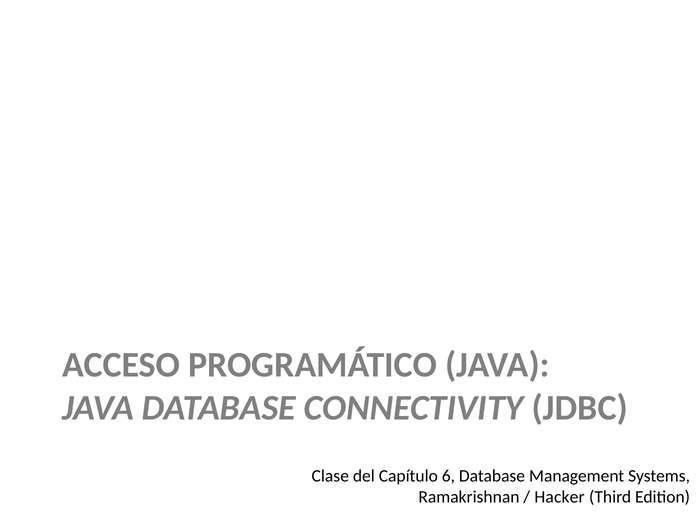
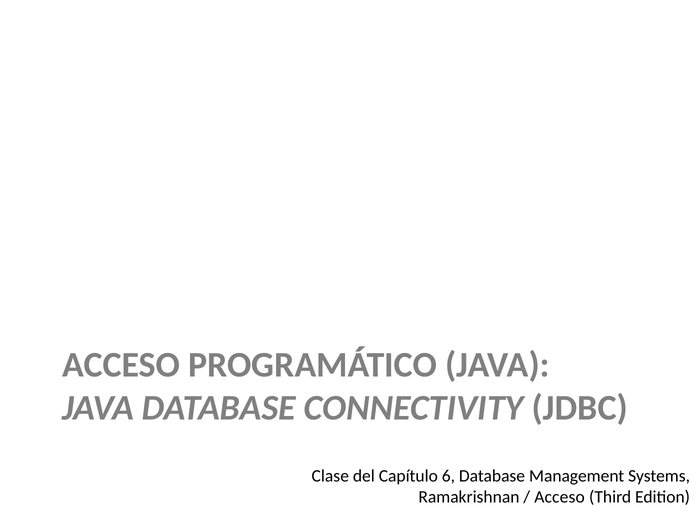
Hacker at (560, 497): Hacker -> Acceso
